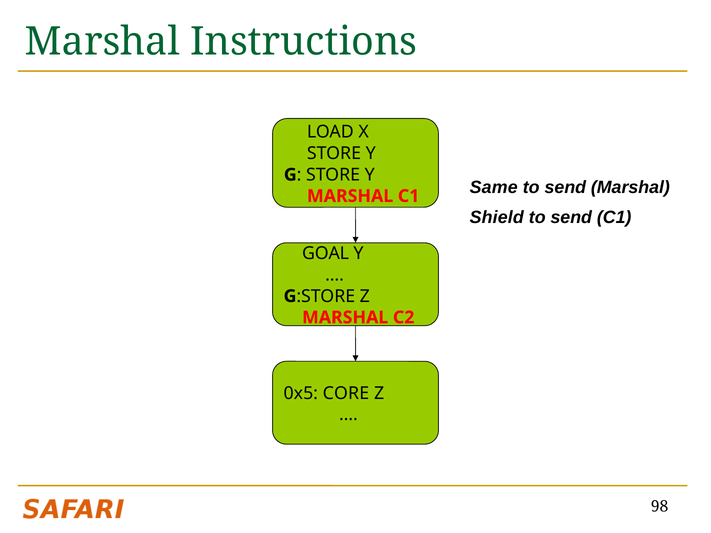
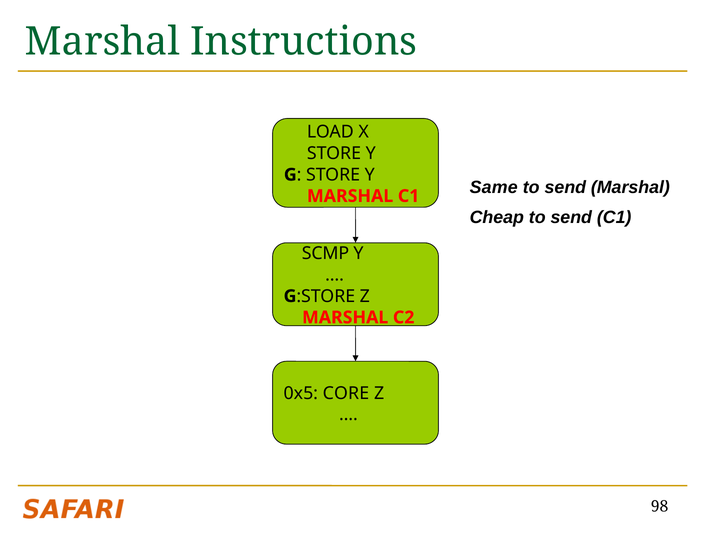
Shield: Shield -> Cheap
GOAL: GOAL -> SCMP
